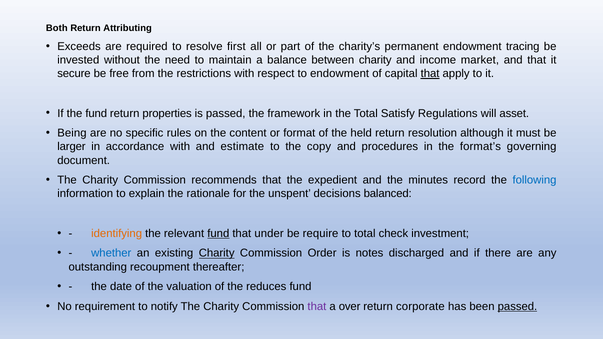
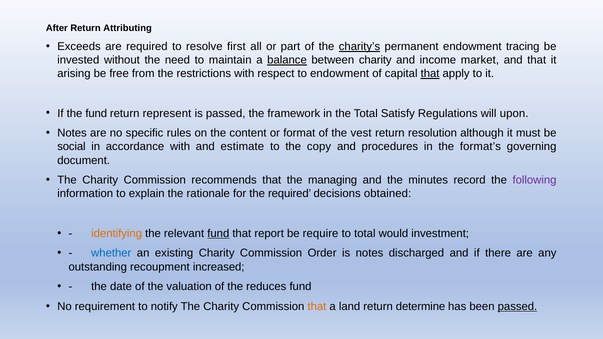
Both: Both -> After
charity’s underline: none -> present
balance underline: none -> present
secure: secure -> arising
properties: properties -> represent
asset: asset -> upon
Being at (72, 133): Being -> Notes
held: held -> vest
larger: larger -> social
expedient: expedient -> managing
following colour: blue -> purple
the unspent: unspent -> required
balanced: balanced -> obtained
under: under -> report
check: check -> would
Charity at (217, 253) underline: present -> none
thereafter: thereafter -> increased
that at (317, 307) colour: purple -> orange
over: over -> land
corporate: corporate -> determine
